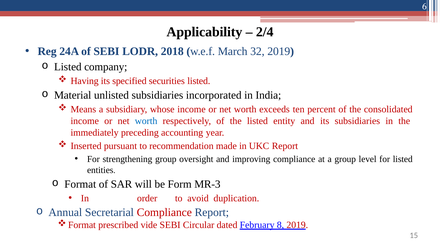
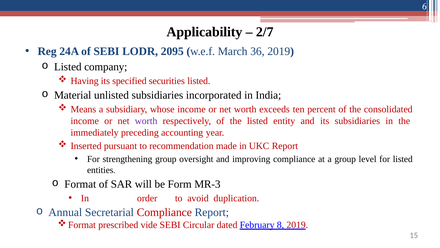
2/4: 2/4 -> 2/7
2018: 2018 -> 2095
32: 32 -> 36
worth at (146, 121) colour: blue -> purple
